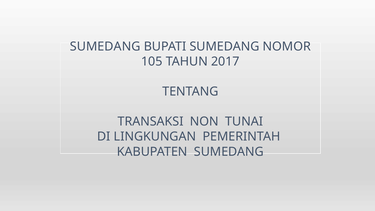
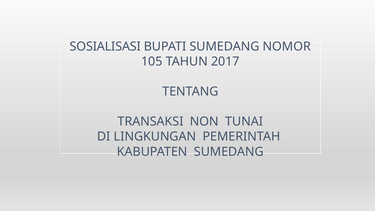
SUMEDANG at (105, 47): SUMEDANG -> SOSIALISASI
